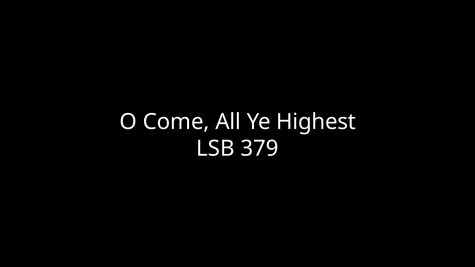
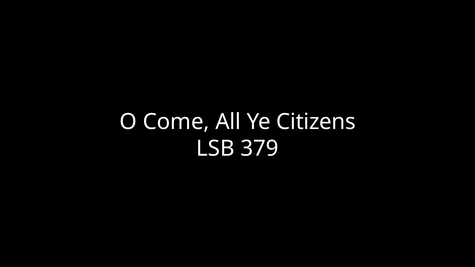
Highest: Highest -> Citizens
